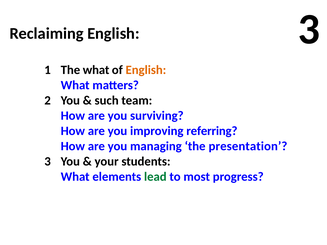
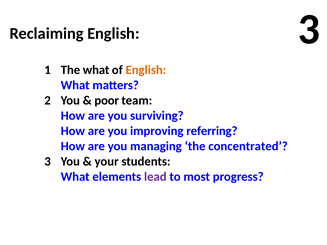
such: such -> poor
presentation: presentation -> concentrated
lead colour: green -> purple
